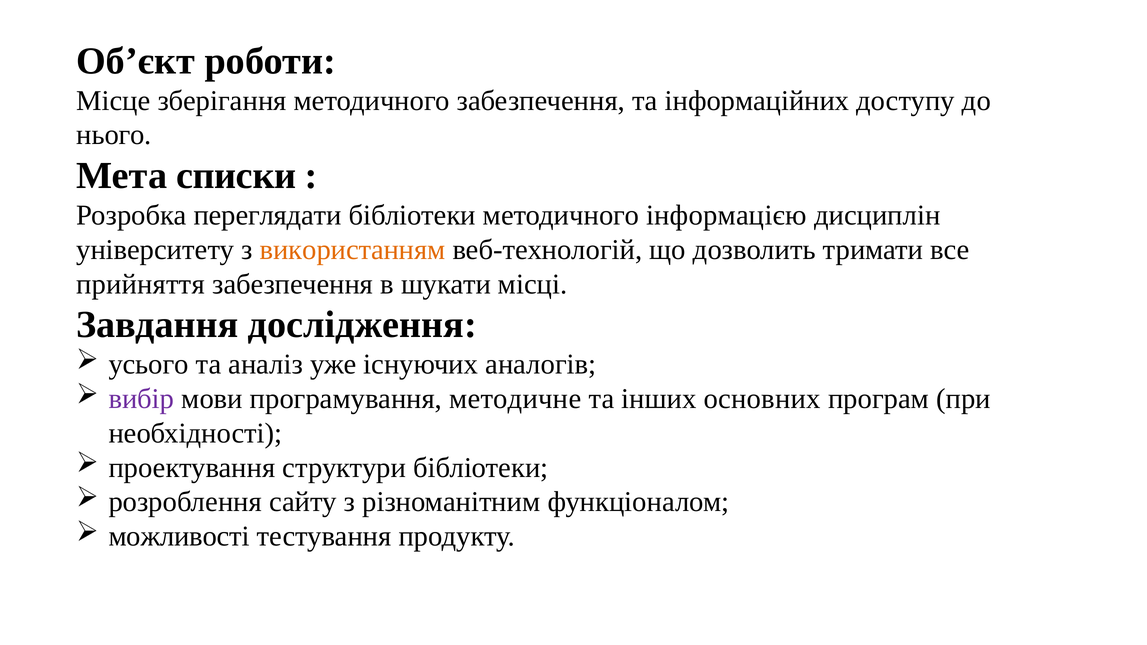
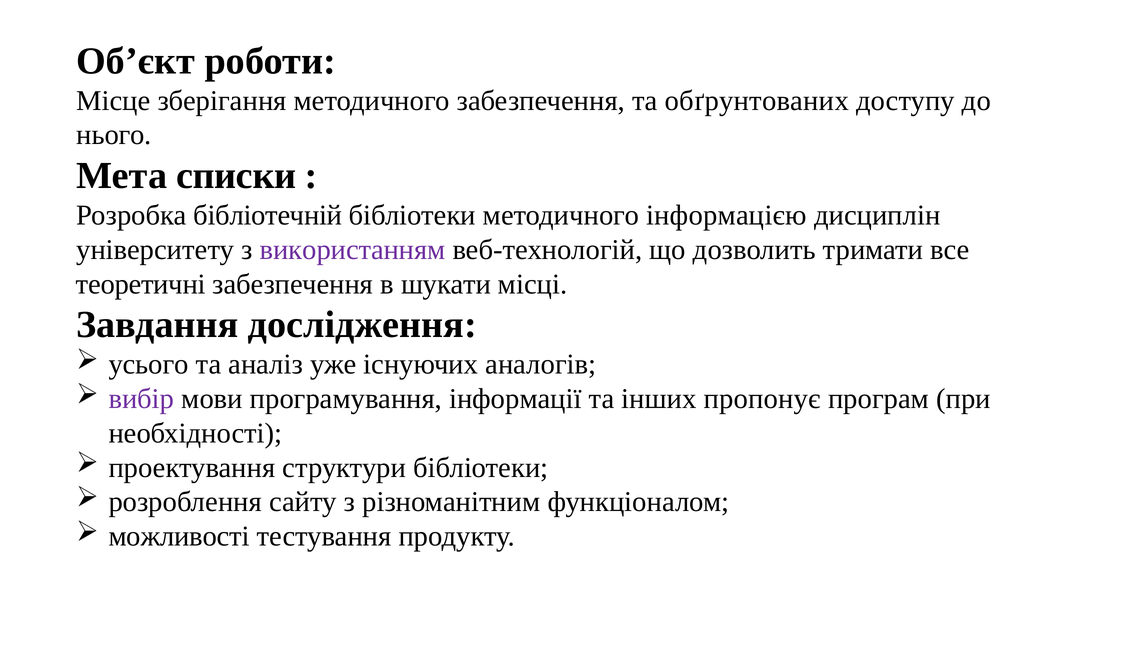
інформаційних: інформаційних -> обґрунтованих
переглядати: переглядати -> бібліотечній
використанням colour: orange -> purple
прийняття: прийняття -> теоретичні
методичне: методичне -> інформації
основних: основних -> пропонує
